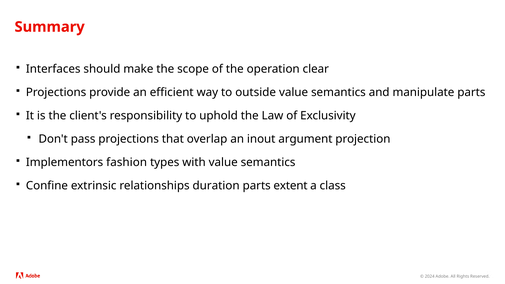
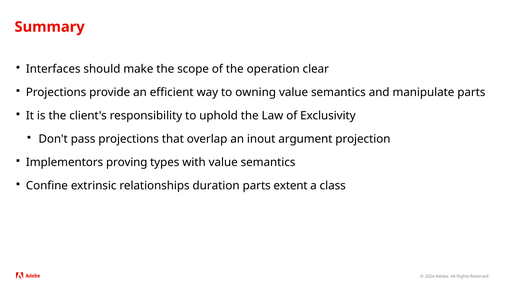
outside: outside -> owning
fashion: fashion -> proving
